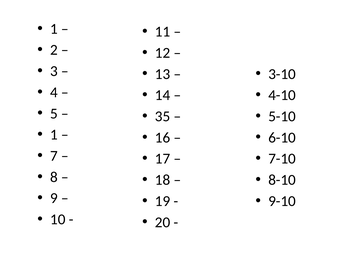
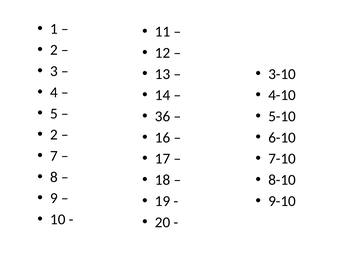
35: 35 -> 36
1 at (54, 135): 1 -> 2
